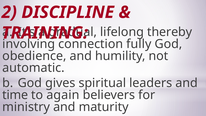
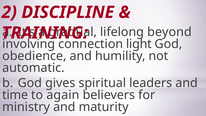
thereby: thereby -> beyond
fully: fully -> light
